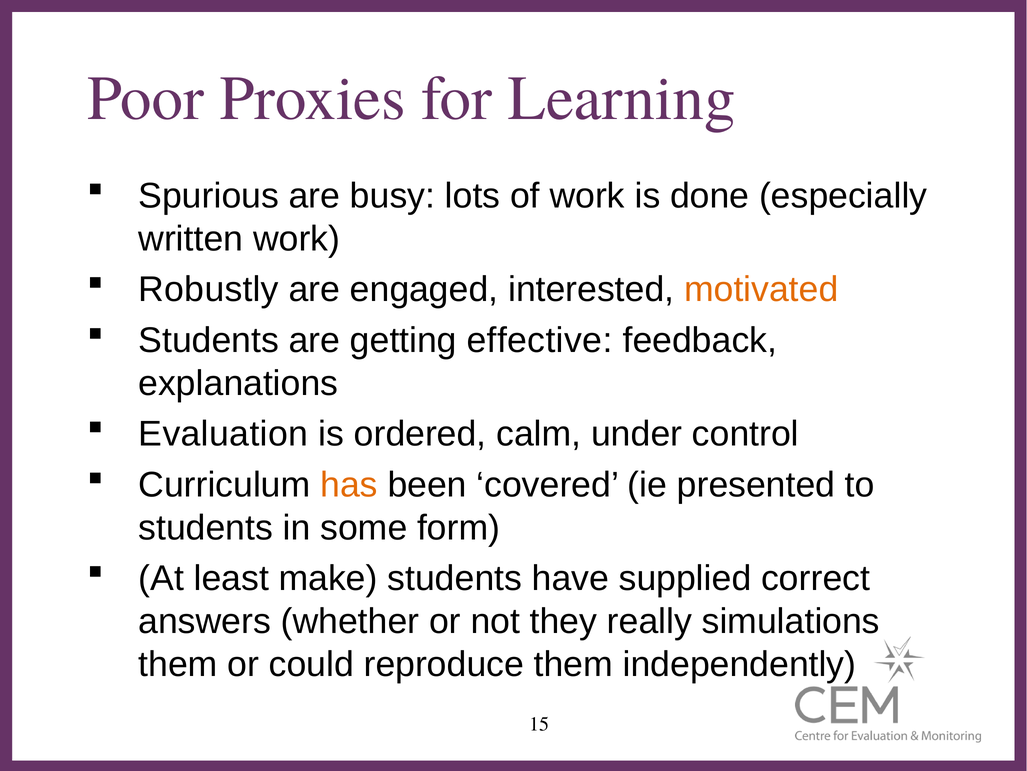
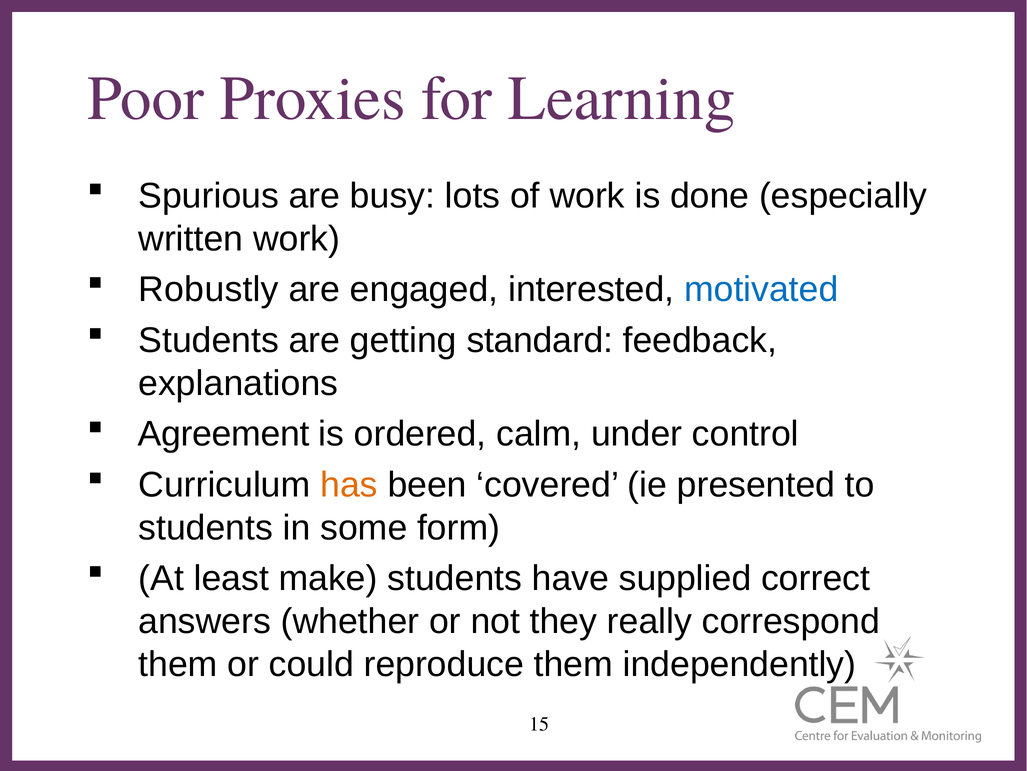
motivated colour: orange -> blue
effective: effective -> standard
Evaluation: Evaluation -> Agreement
simulations: simulations -> correspond
